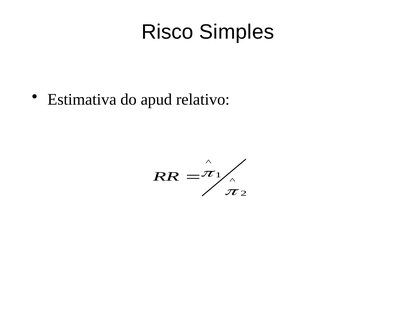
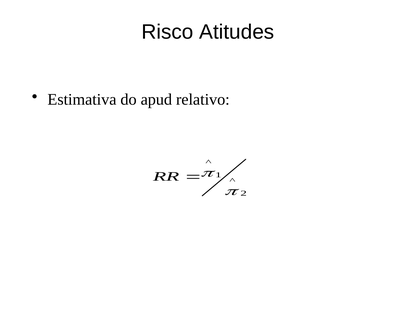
Simples: Simples -> Atitudes
